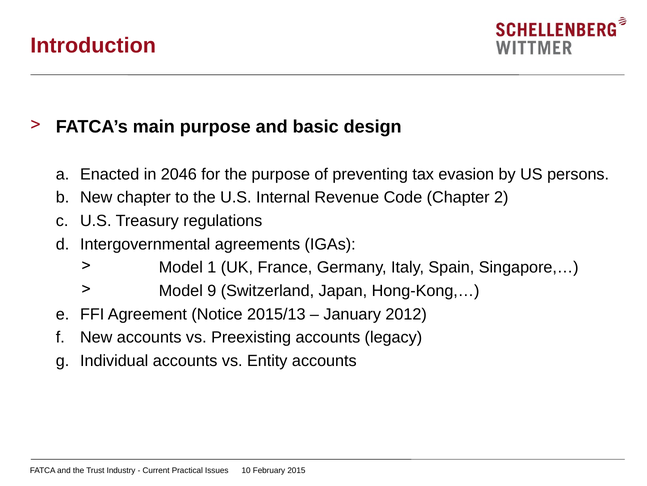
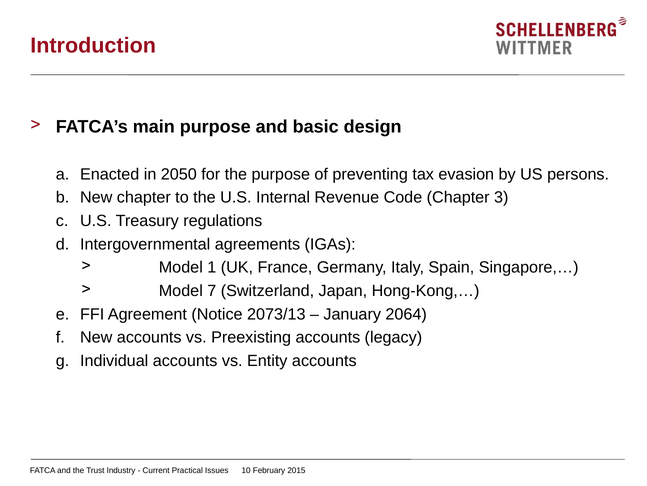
2046: 2046 -> 2050
2: 2 -> 3
9: 9 -> 7
2015/13: 2015/13 -> 2073/13
2012: 2012 -> 2064
